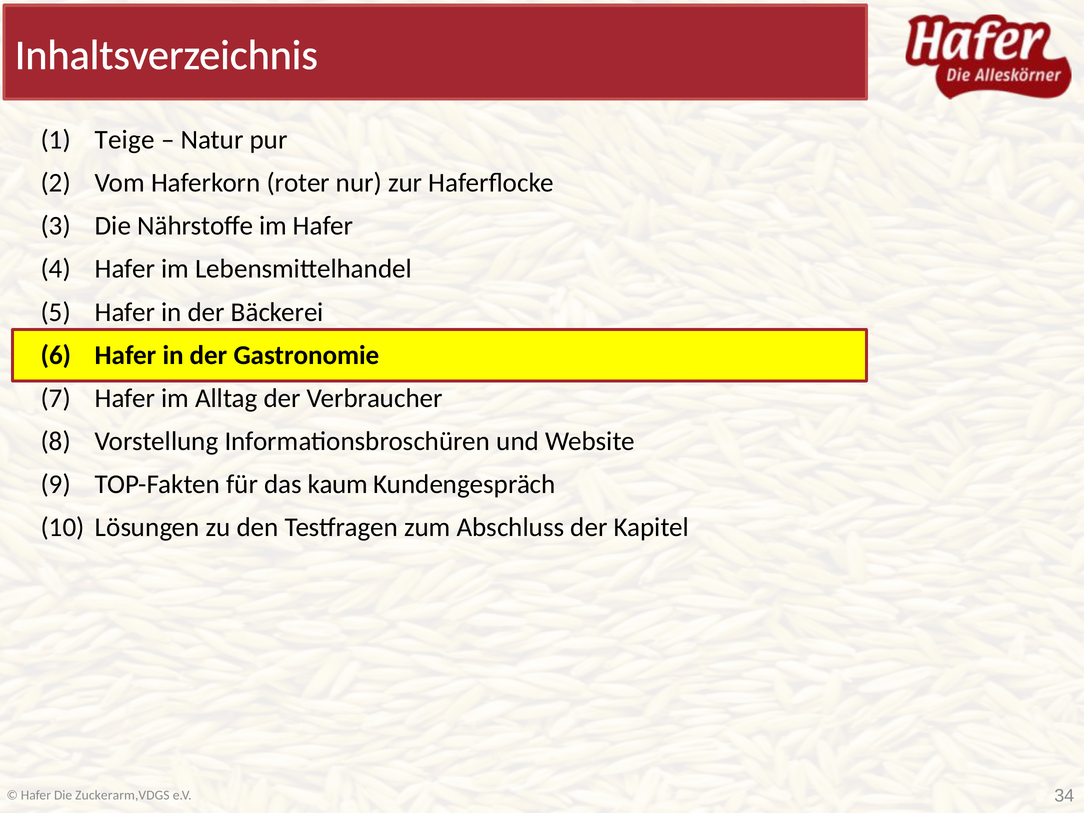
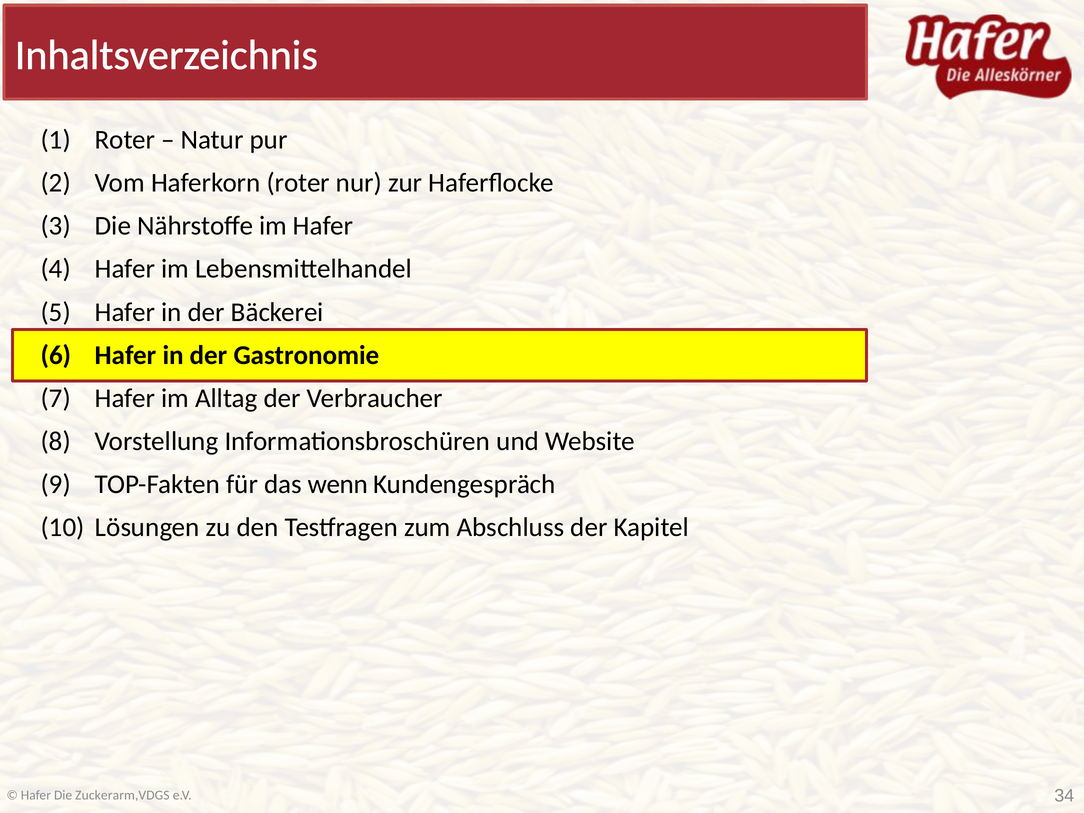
Teige at (125, 140): Teige -> Roter
kaum: kaum -> wenn
